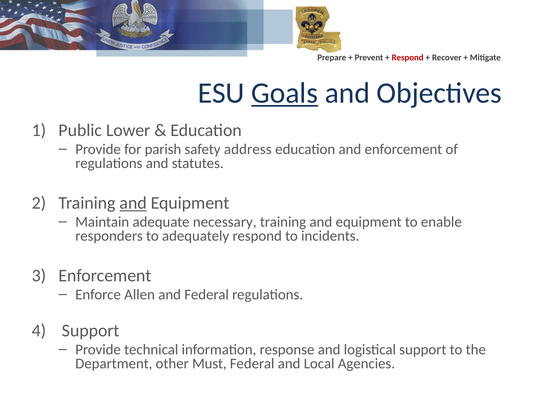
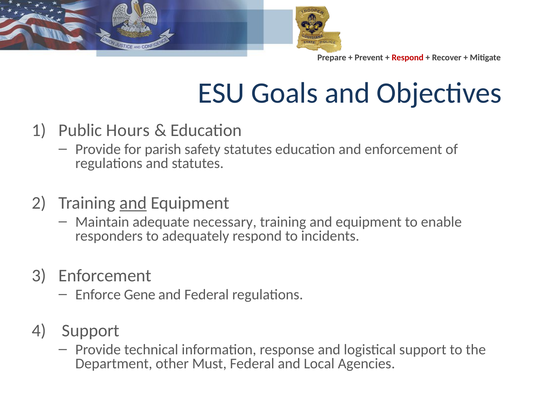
Goals underline: present -> none
Lower: Lower -> Hours
safety address: address -> statutes
Allen: Allen -> Gene
